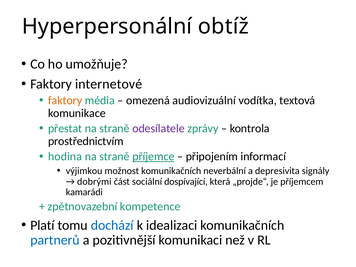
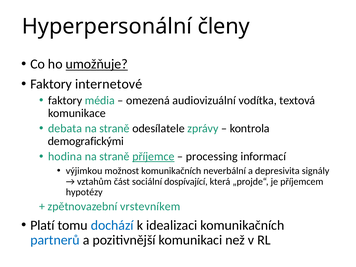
obtíž: obtíž -> členy
umožňuje underline: none -> present
faktory at (65, 100) colour: orange -> black
přestat: přestat -> debata
odesílatele colour: purple -> black
prostřednictvím: prostřednictvím -> demografickými
připojením: připojením -> processing
dobrými: dobrými -> vztahům
kamarádi: kamarádi -> hypotézy
kompetence: kompetence -> vrstevníkem
